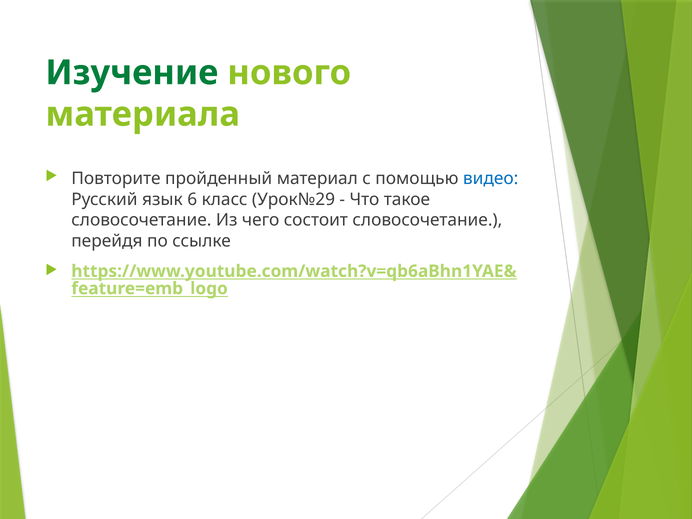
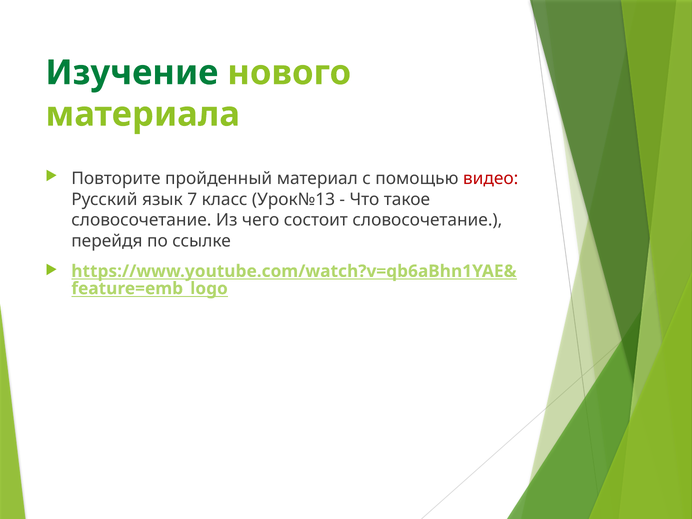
видео colour: blue -> red
6: 6 -> 7
Урок№29: Урок№29 -> Урок№13
